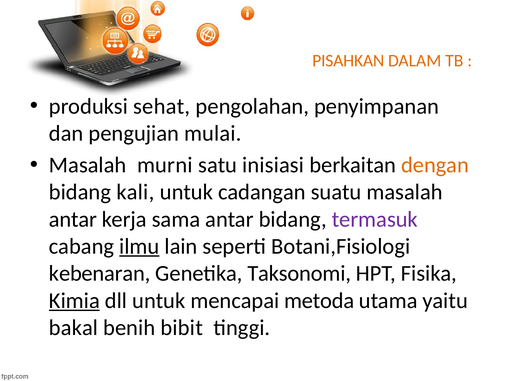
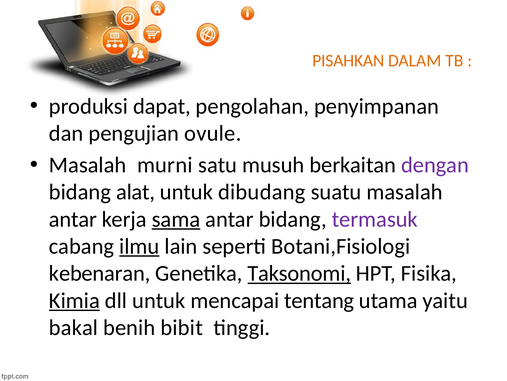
sehat: sehat -> dapat
mulai: mulai -> ovule
inisiasi: inisiasi -> musuh
dengan colour: orange -> purple
kali: kali -> alat
cadangan: cadangan -> dibudang
sama underline: none -> present
Taksonomi underline: none -> present
metoda: metoda -> tentang
